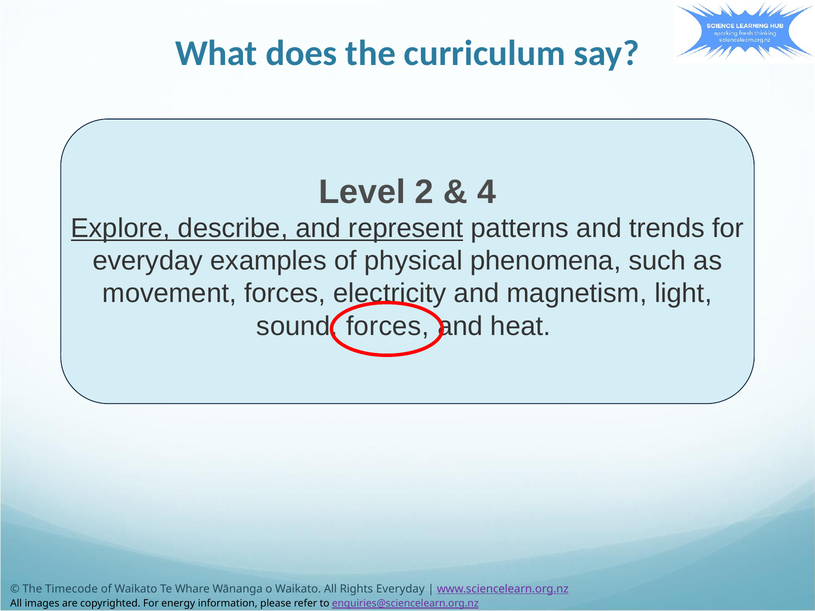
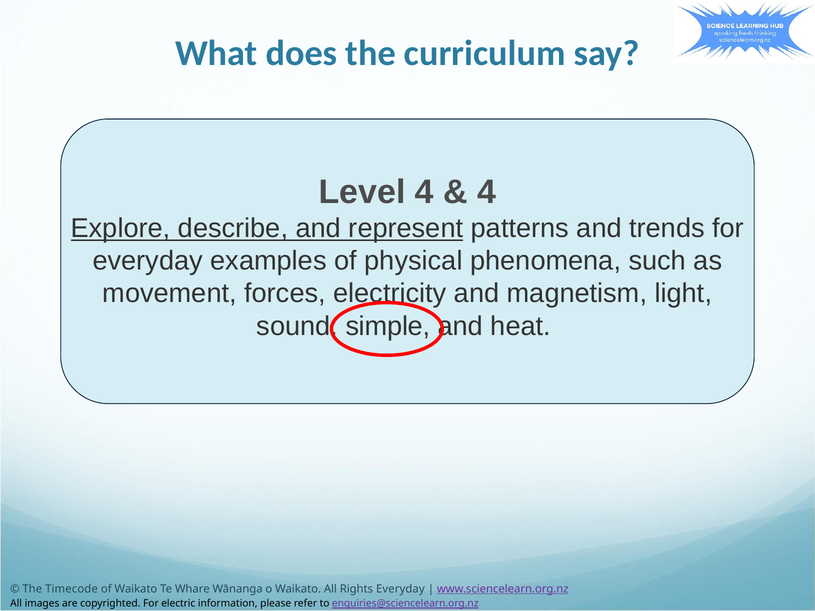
Level 2: 2 -> 4
forces at (388, 326): forces -> simple
energy: energy -> electric
